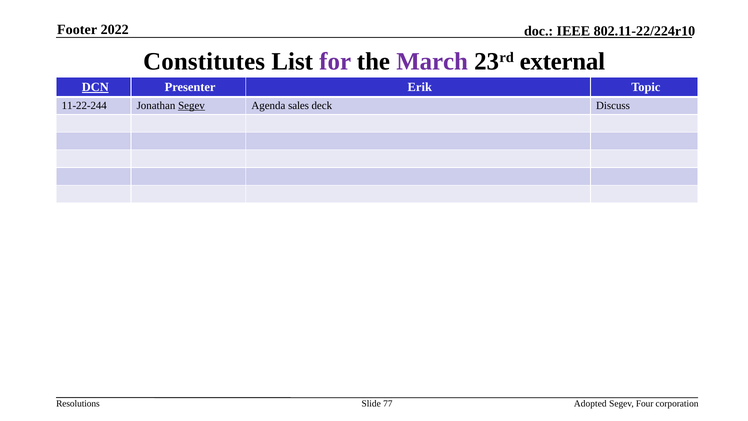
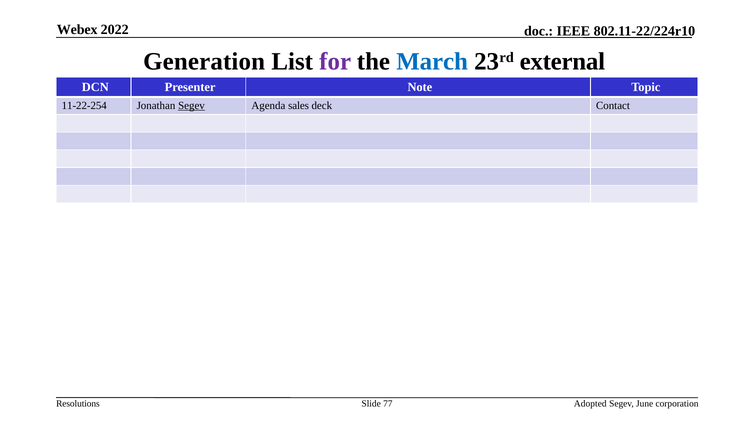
Footer: Footer -> Webex
Constitutes: Constitutes -> Generation
March colour: purple -> blue
DCN underline: present -> none
Erik: Erik -> Note
11-22-244: 11-22-244 -> 11-22-254
Discuss: Discuss -> Contact
Four: Four -> June
